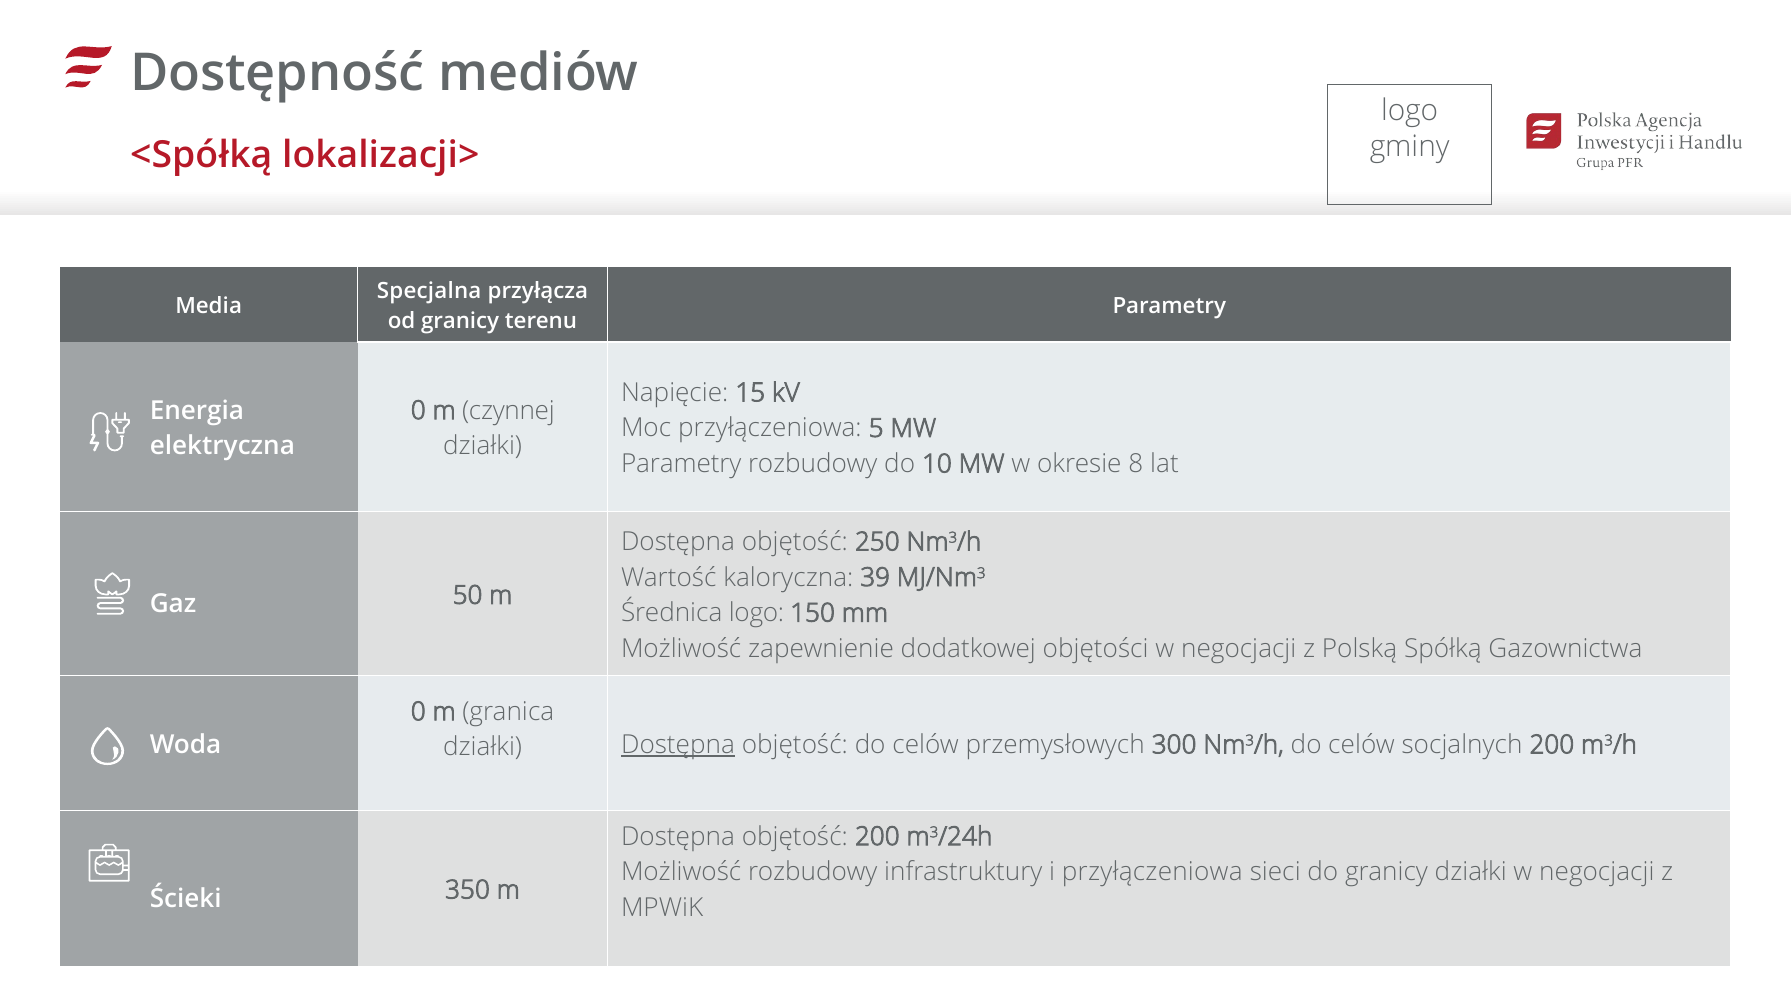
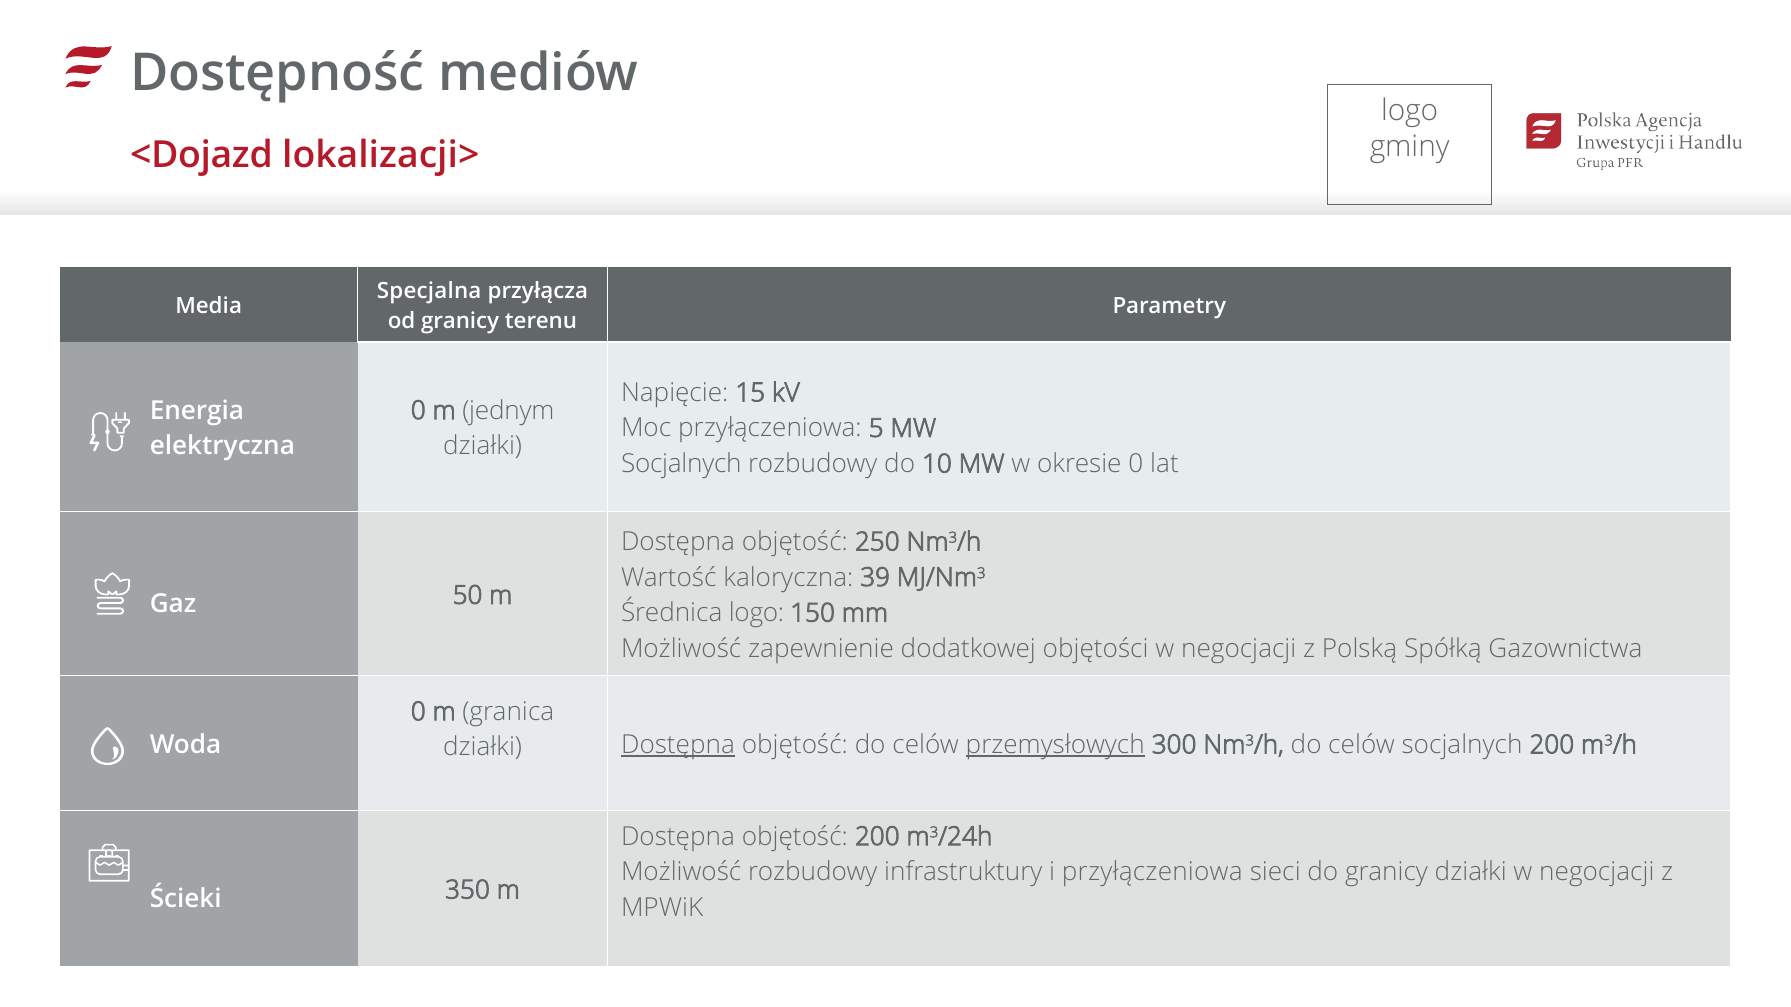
<Spółką: <Spółką -> <Dojazd
czynnej: czynnej -> jednym
Parametry at (681, 464): Parametry -> Socjalnych
okresie 8: 8 -> 0
przemysłowych underline: none -> present
